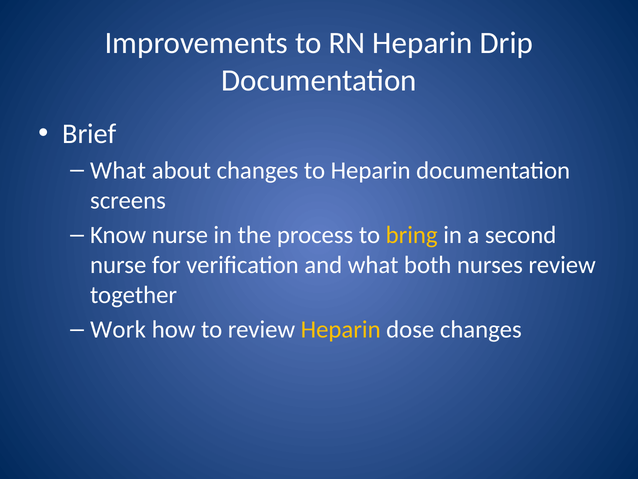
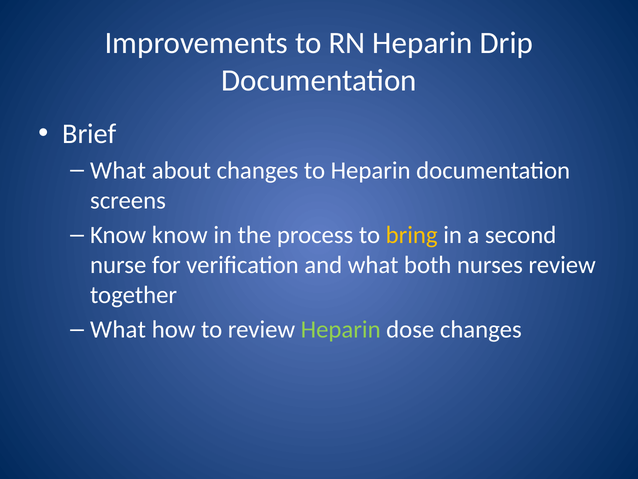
Know nurse: nurse -> know
Work at (118, 329): Work -> What
Heparin at (341, 329) colour: yellow -> light green
